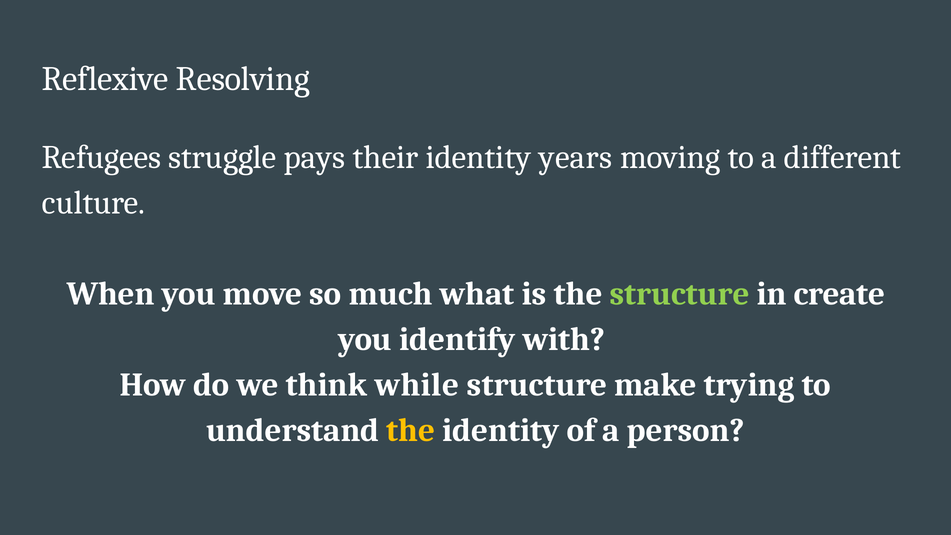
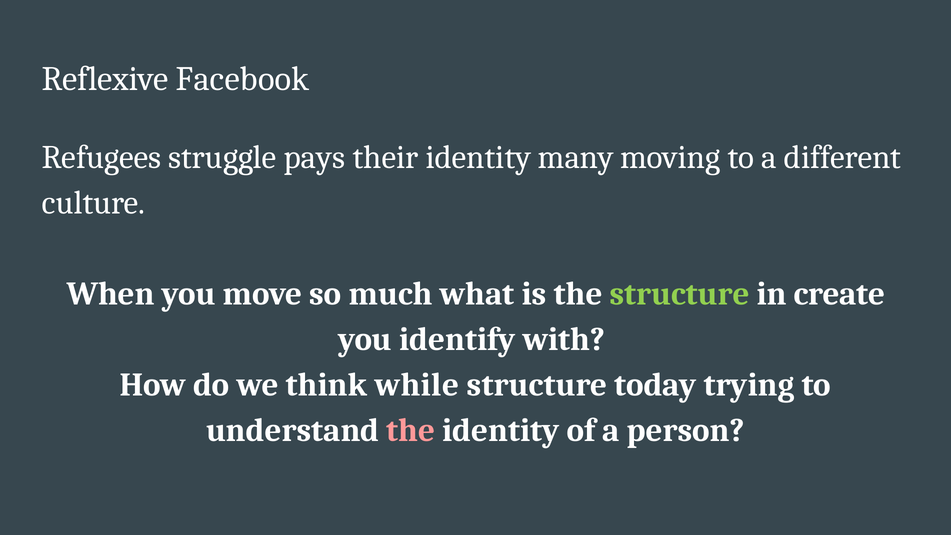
Resolving: Resolving -> Facebook
years: years -> many
make: make -> today
the at (411, 430) colour: yellow -> pink
